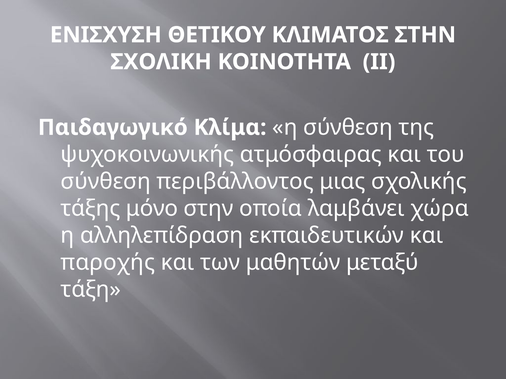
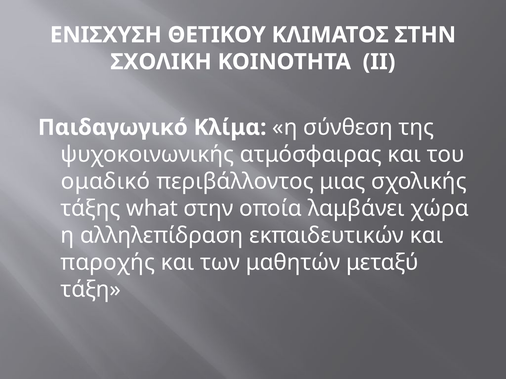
σύνθεση at (106, 182): σύνθεση -> ομαδικό
μόνο: μόνο -> what
